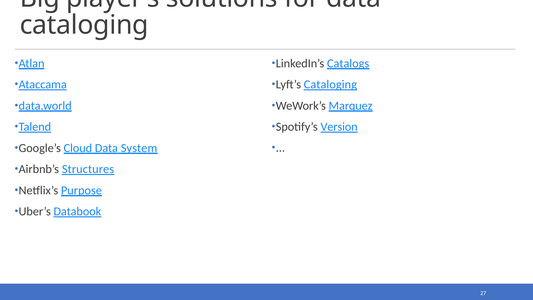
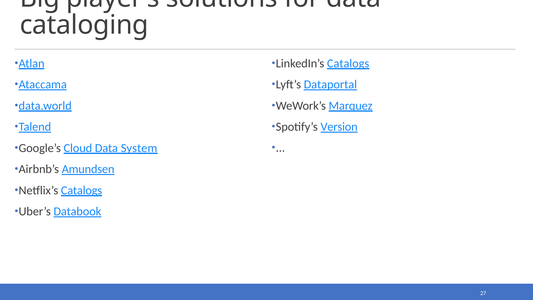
Lyft’s Cataloging: Cataloging -> Dataportal
Structures: Structures -> Amundsen
Netflix’s Purpose: Purpose -> Catalogs
